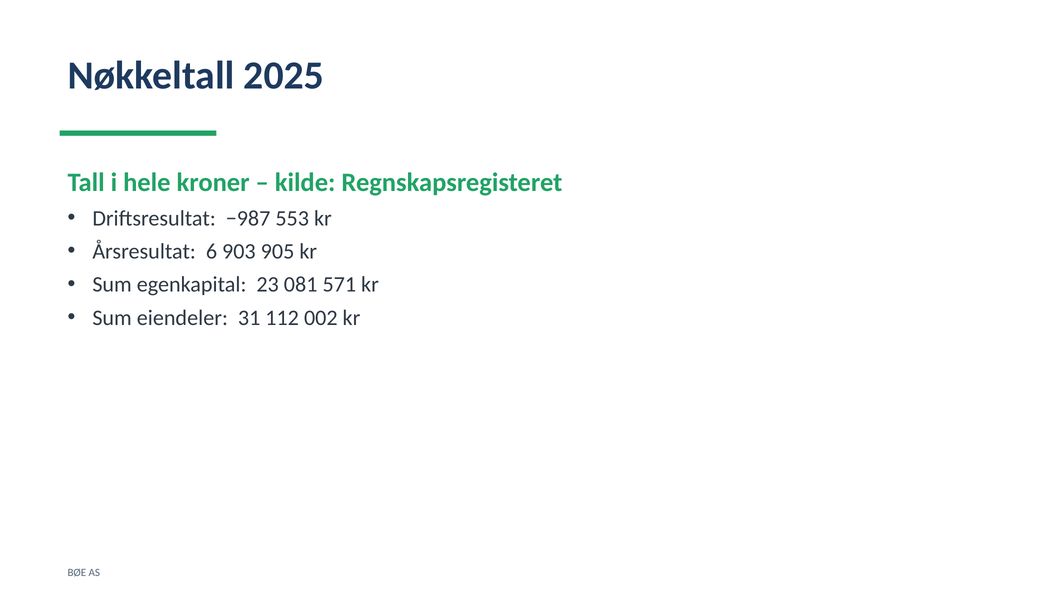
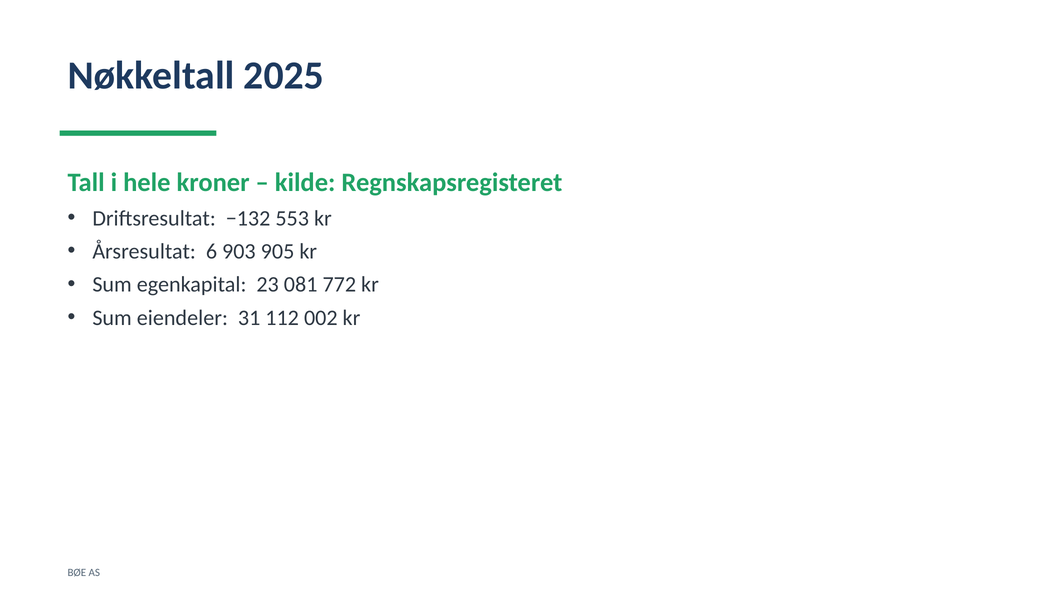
−987: −987 -> −132
571: 571 -> 772
